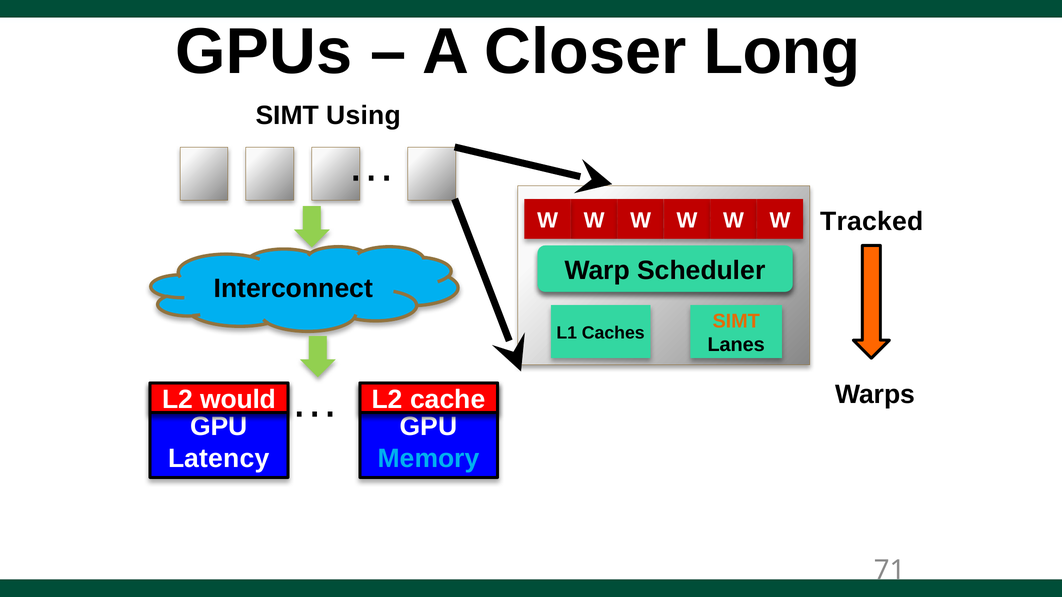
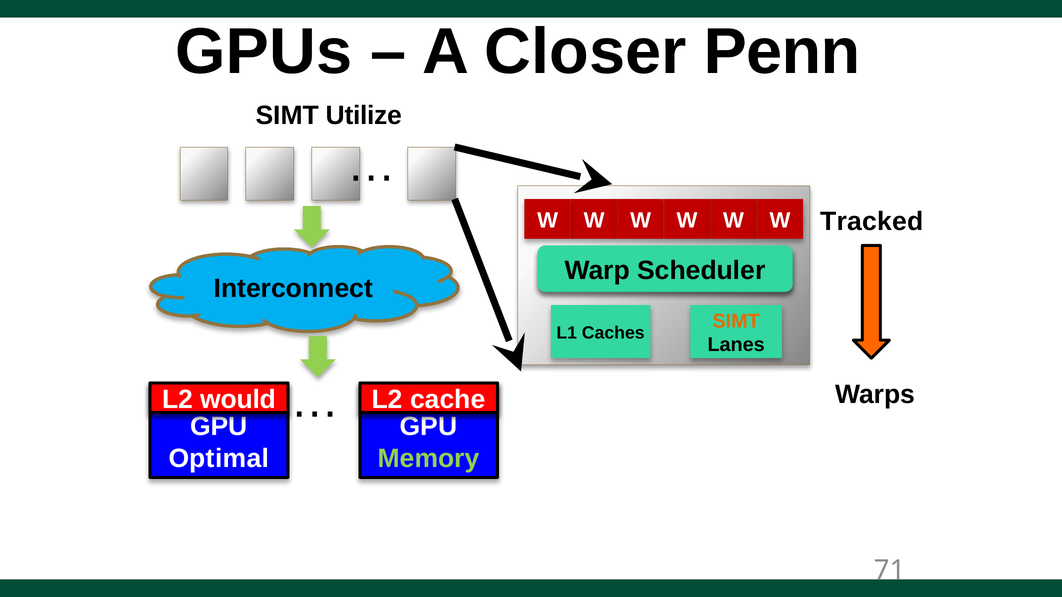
Long: Long -> Penn
Using: Using -> Utilize
Latency: Latency -> Optimal
Memory colour: light blue -> light green
